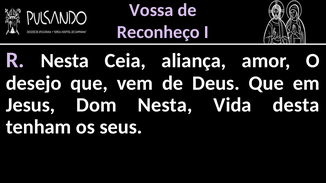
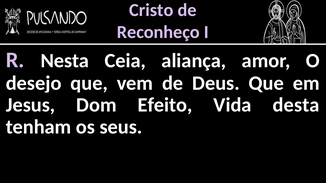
Vossa: Vossa -> Cristo
Nesta at (165, 105): Nesta -> Efeito
